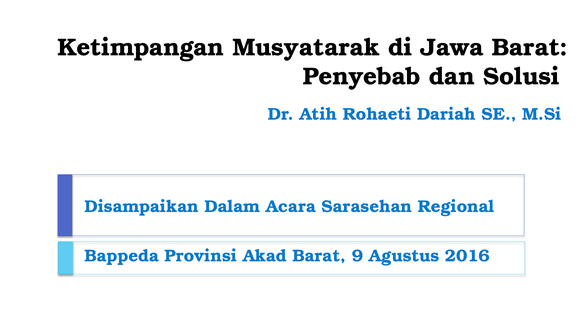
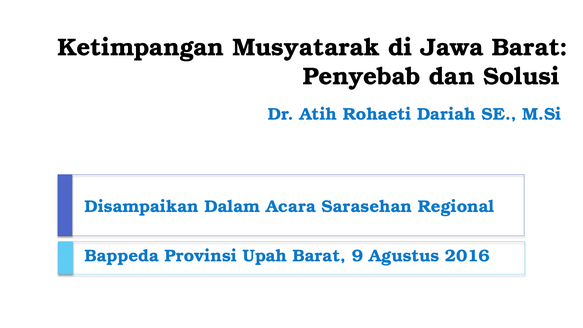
Akad: Akad -> Upah
